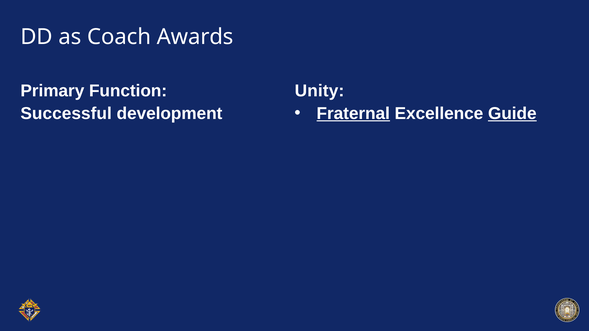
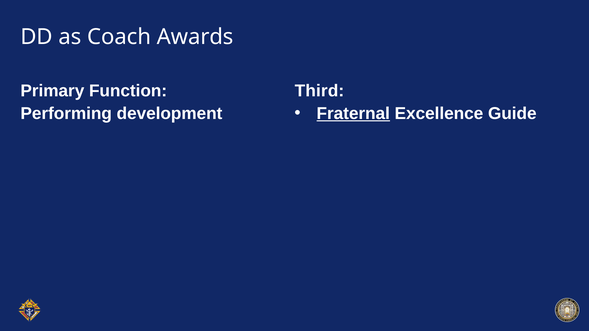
Unity: Unity -> Third
Guide underline: present -> none
Successful: Successful -> Performing
